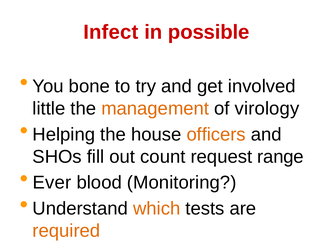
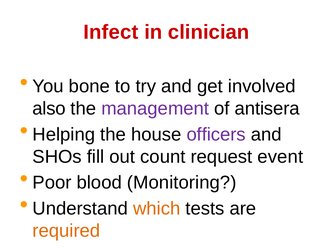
possible: possible -> clinician
little: little -> also
management colour: orange -> purple
virology: virology -> antisera
officers colour: orange -> purple
range: range -> event
Ever: Ever -> Poor
